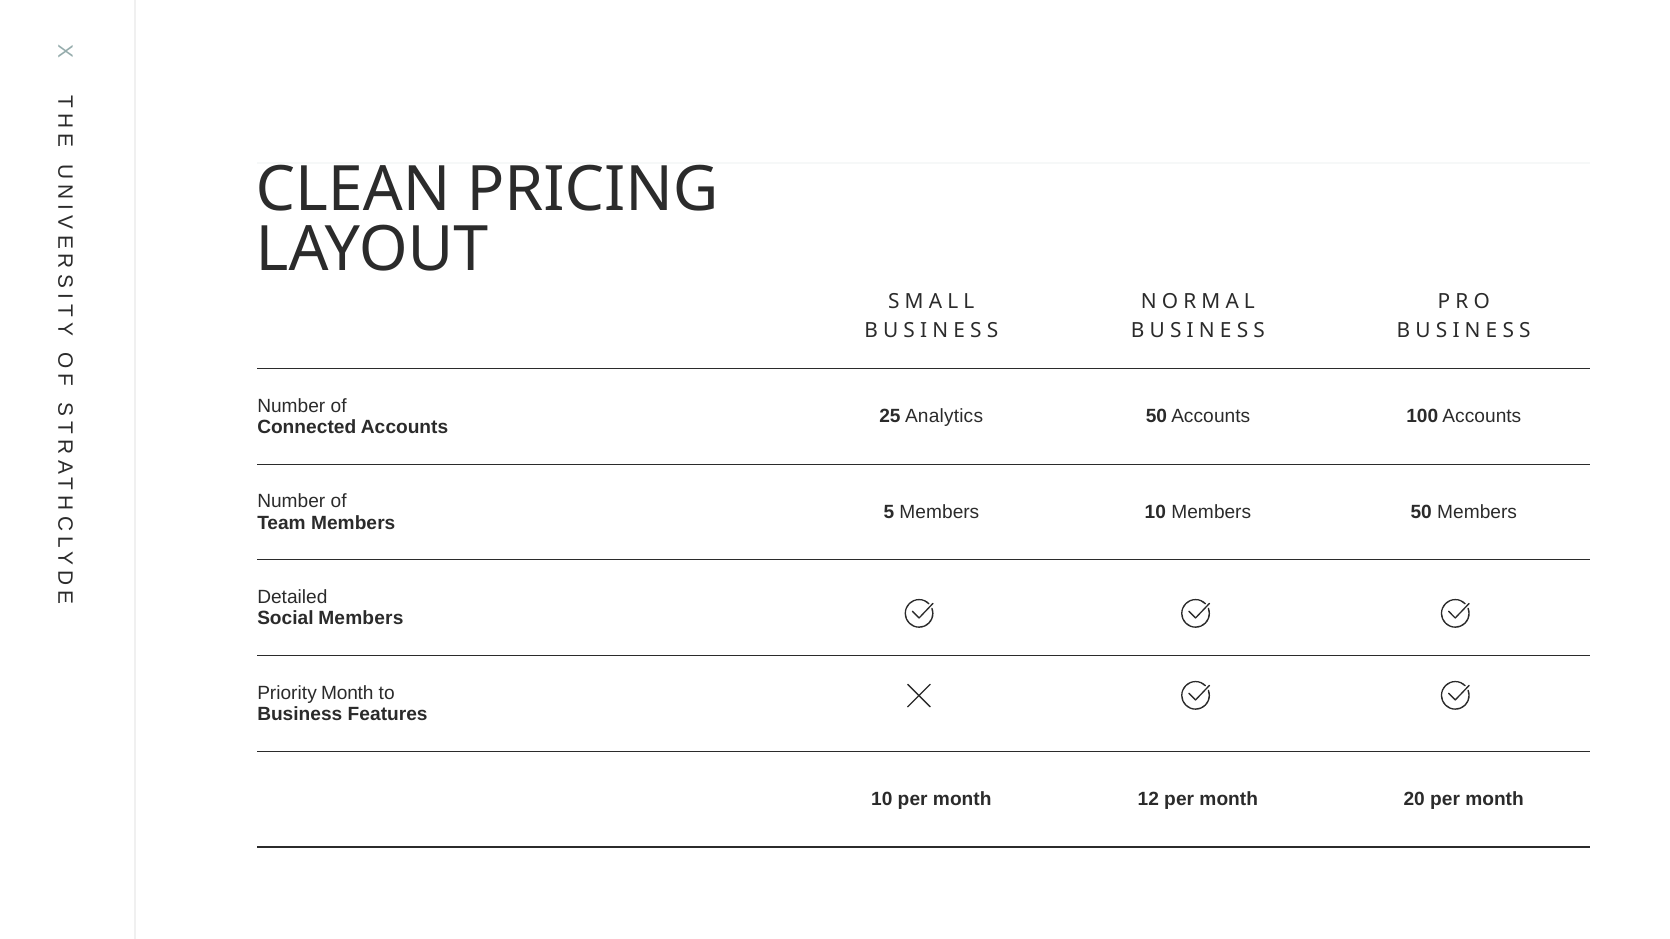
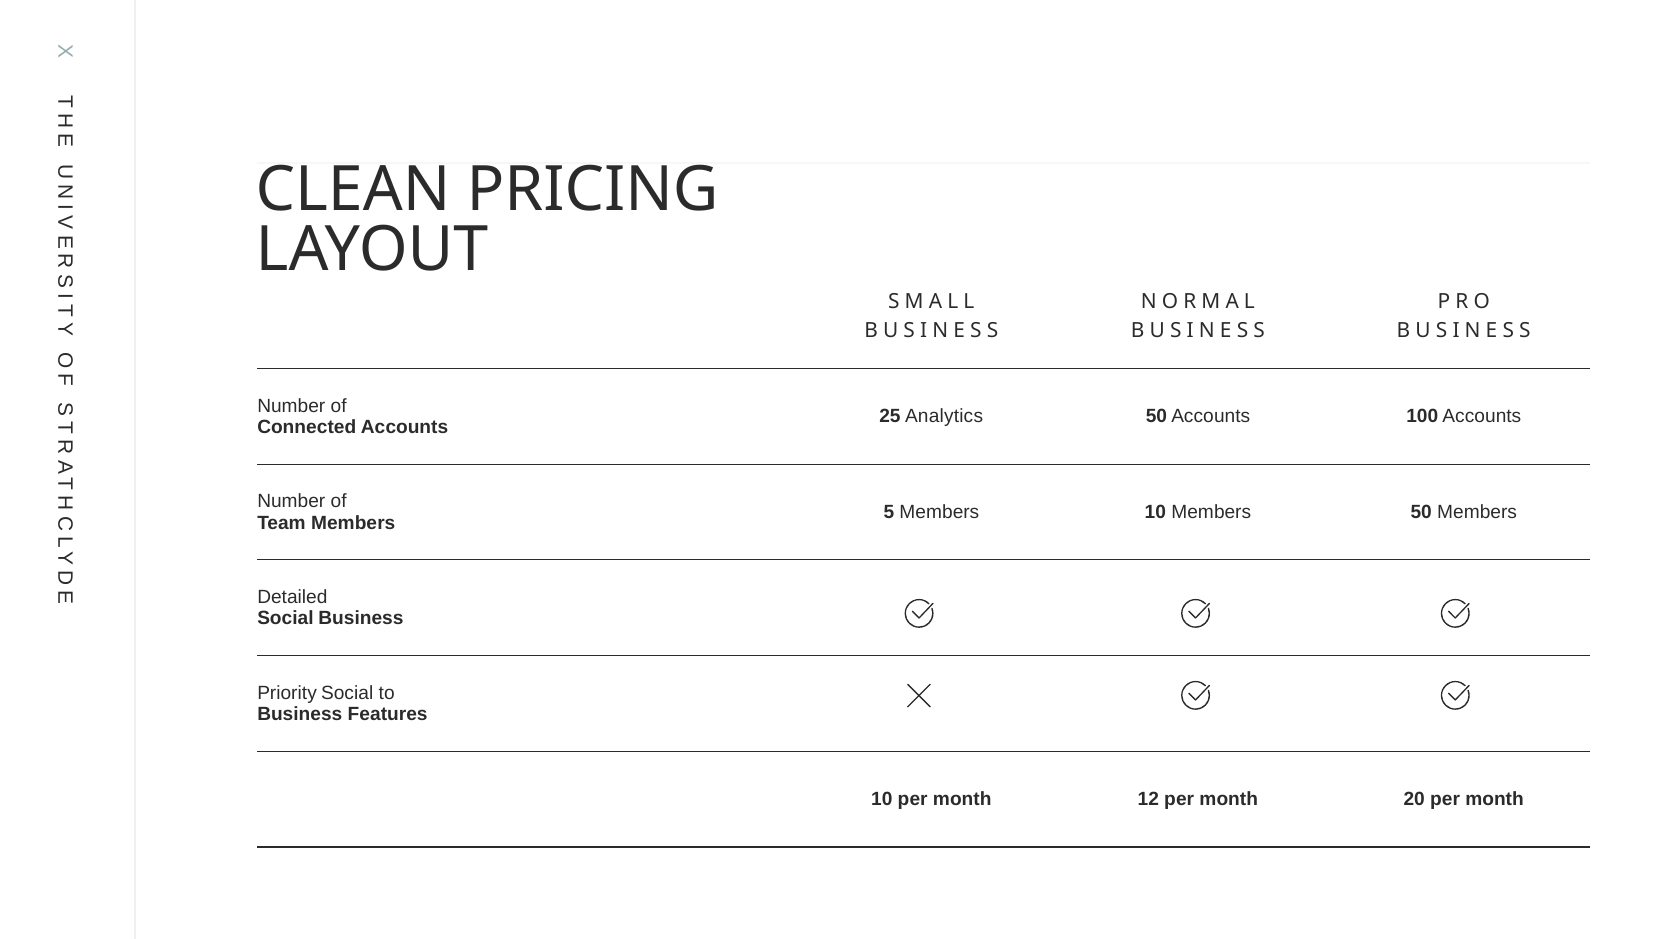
Social Members: Members -> Business
Priority Month: Month -> Social
